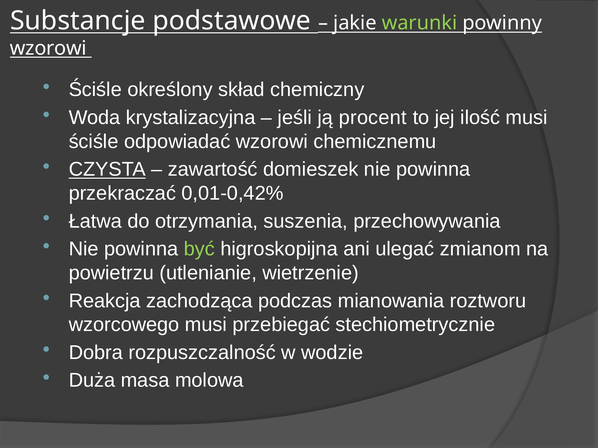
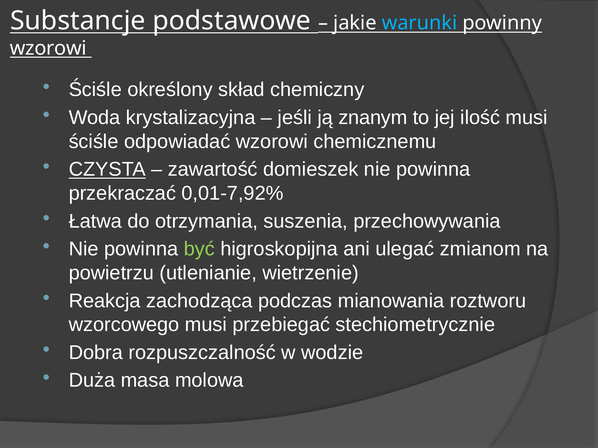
warunki colour: light green -> light blue
procent: procent -> znanym
0,01-0,42%: 0,01-0,42% -> 0,01-7,92%
